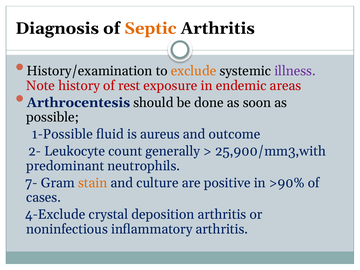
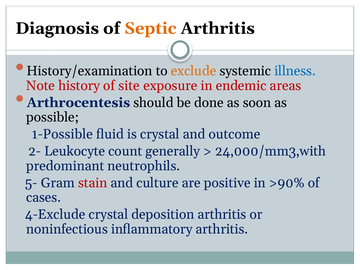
illness colour: purple -> blue
rest: rest -> site
is aureus: aureus -> crystal
25,900/mm3,with: 25,900/mm3,with -> 24,000/mm3,with
7-: 7- -> 5-
stain colour: orange -> red
